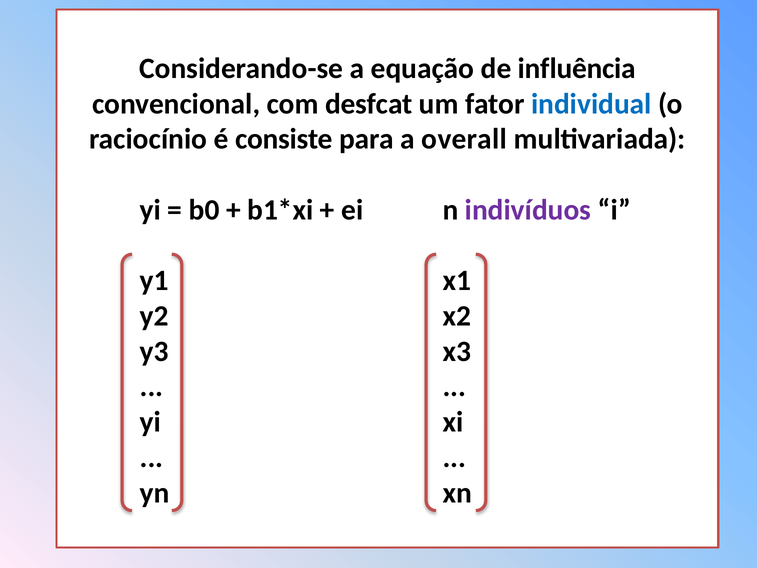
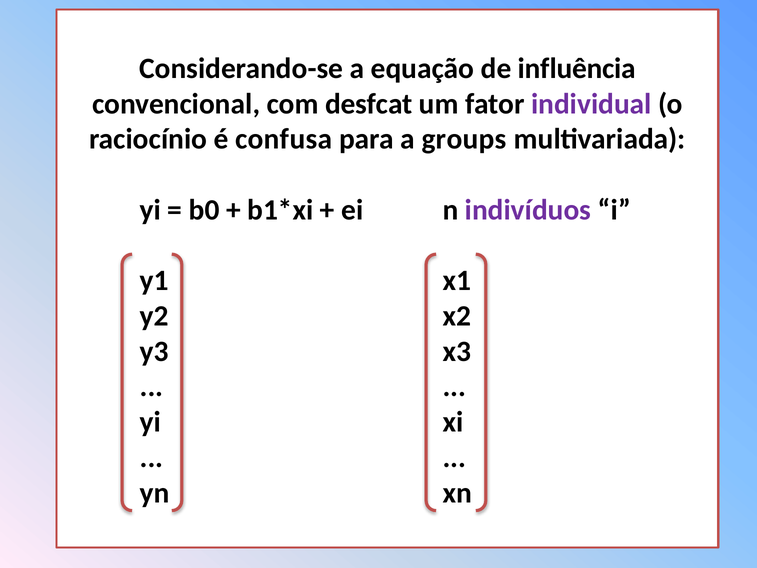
individual colour: blue -> purple
consiste: consiste -> confusa
overall: overall -> groups
